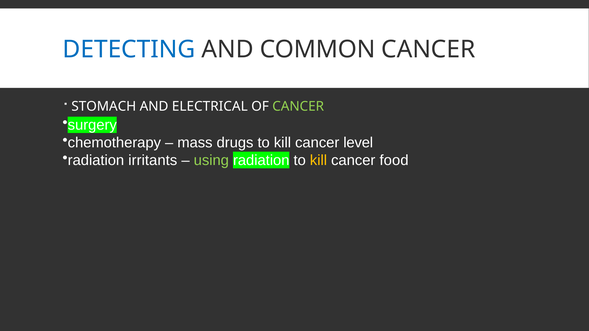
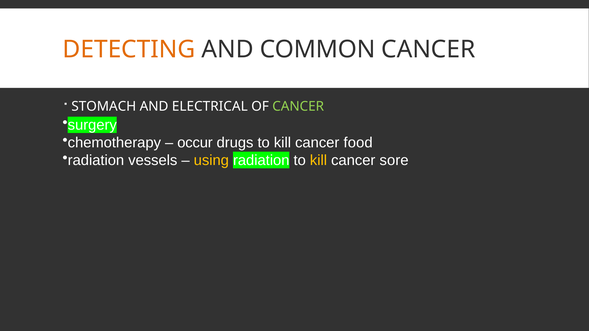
DETECTING colour: blue -> orange
mass: mass -> occur
level: level -> food
irritants: irritants -> vessels
using colour: light green -> yellow
food: food -> sore
